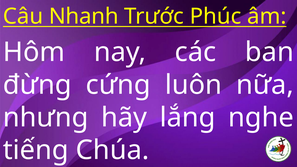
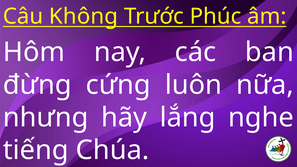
Nhanh: Nhanh -> Không
